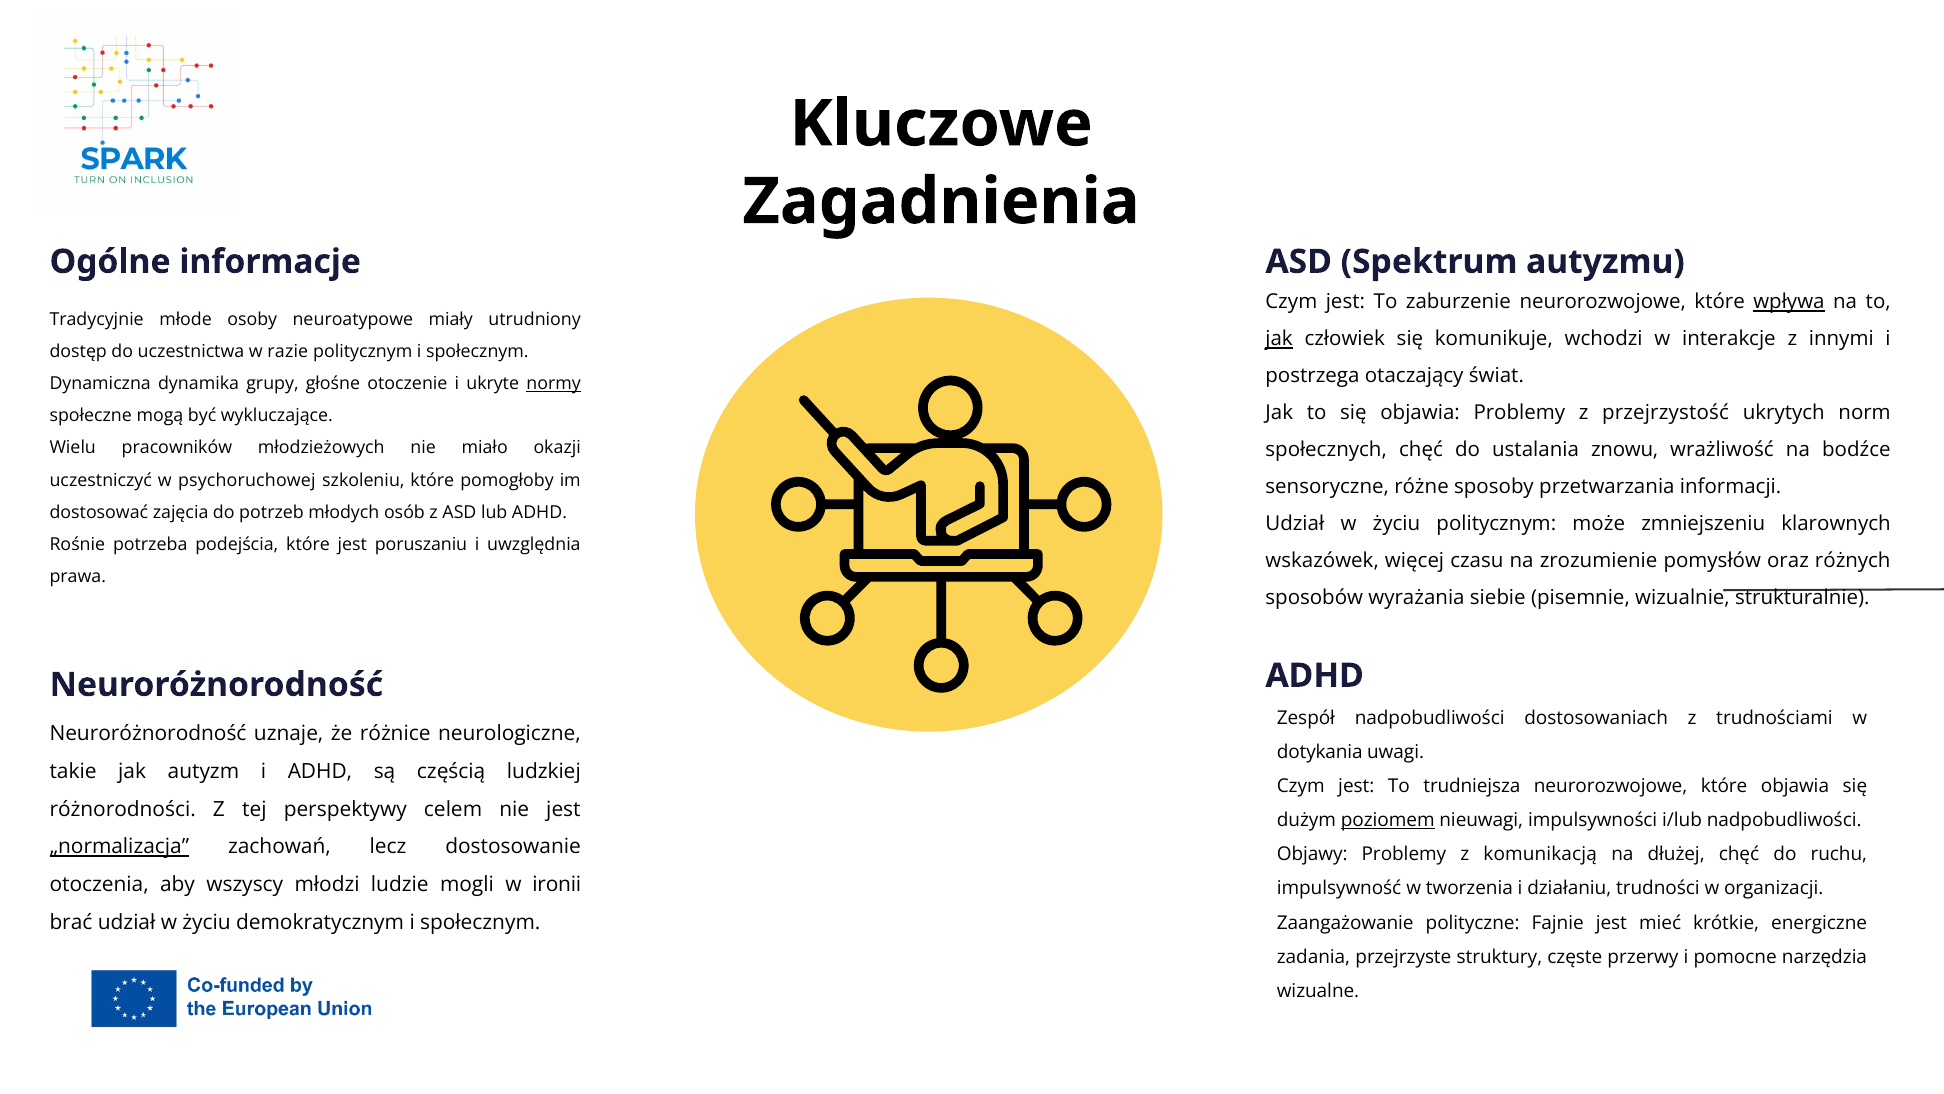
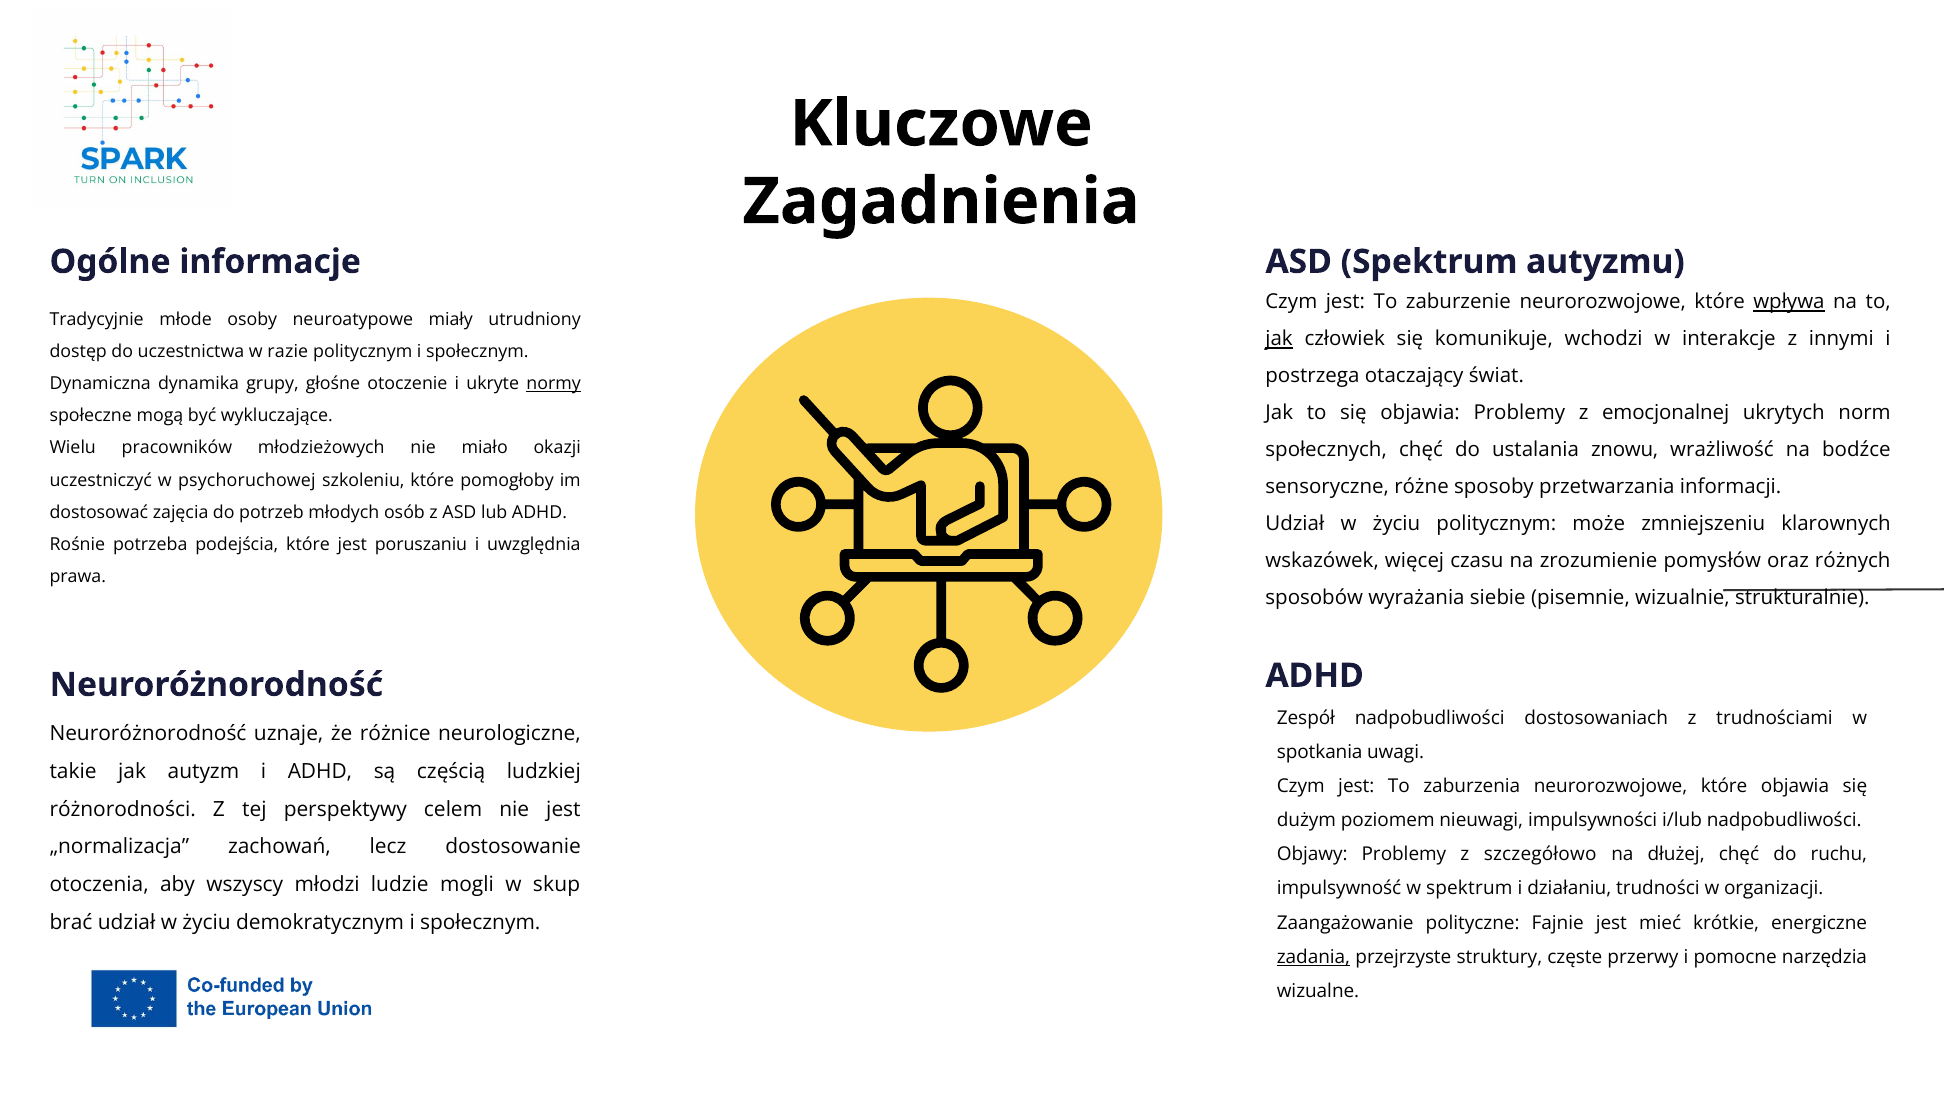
przejrzystość: przejrzystość -> emocjonalnej
dotykania: dotykania -> spotkania
trudniejsza: trudniejsza -> zaburzenia
poziomem underline: present -> none
„normalizacja underline: present -> none
komunikacją: komunikacją -> szczegółowo
ironii: ironii -> skup
w tworzenia: tworzenia -> spektrum
zadania underline: none -> present
